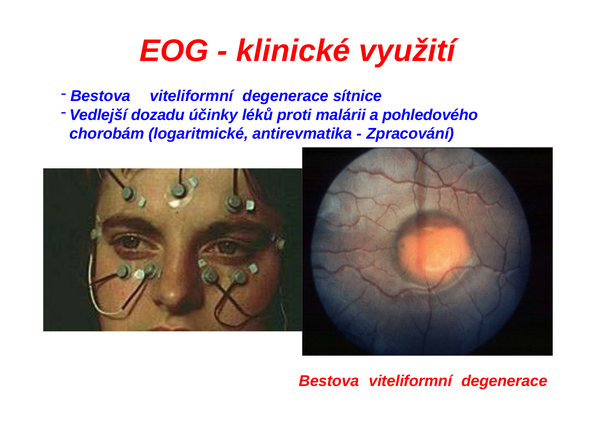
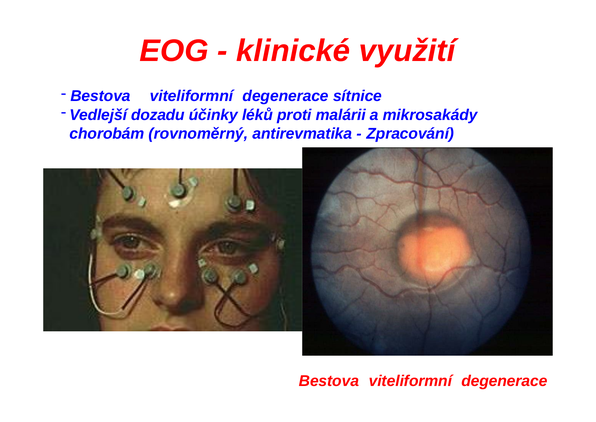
pohledového: pohledového -> mikrosakády
logaritmické: logaritmické -> rovnoměrný
